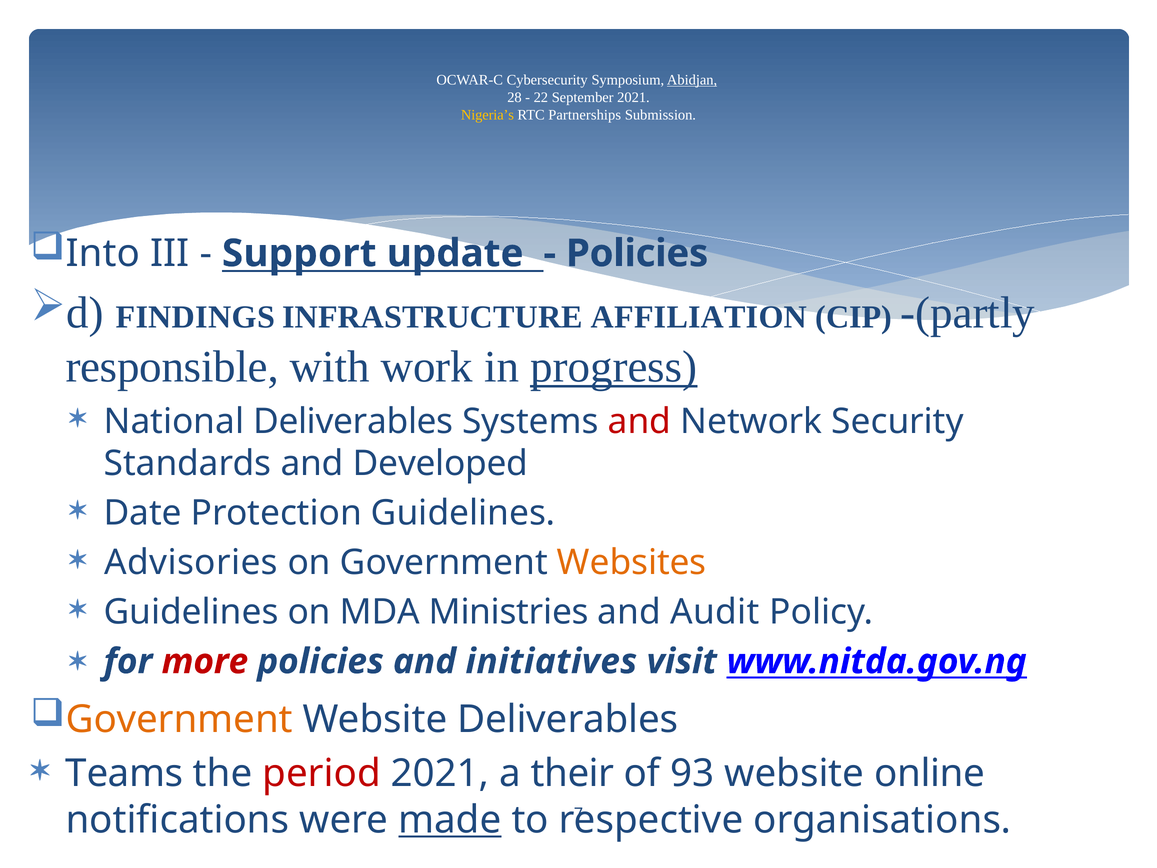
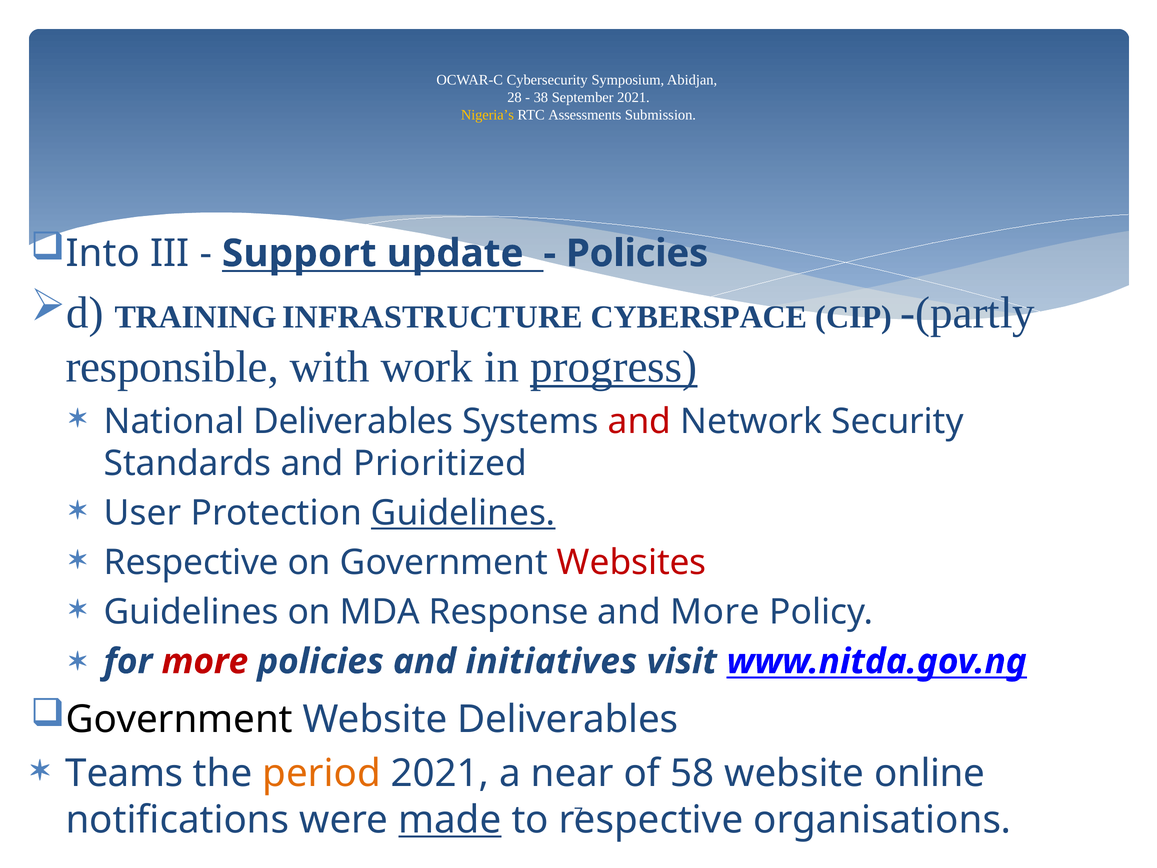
Abidjan underline: present -> none
22: 22 -> 38
Partnerships: Partnerships -> Assessments
FINDINGS: FINDINGS -> TRAINING
AFFILIATION: AFFILIATION -> CYBERSPACE
Developed: Developed -> Prioritized
Date: Date -> User
Guidelines at (463, 513) underline: none -> present
Advisories at (191, 563): Advisories -> Respective
Websites colour: orange -> red
Ministries: Ministries -> Response
and Audit: Audit -> More
Government at (179, 719) colour: orange -> black
period colour: red -> orange
their: their -> near
93: 93 -> 58
